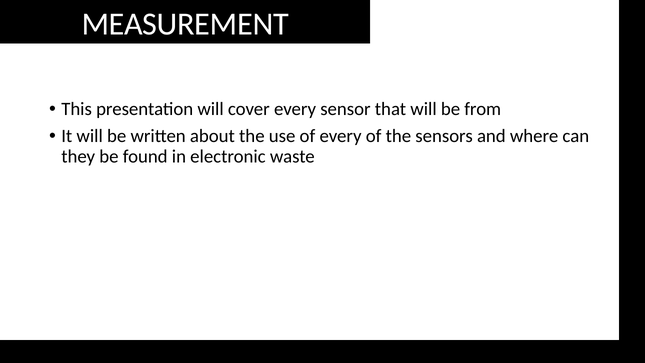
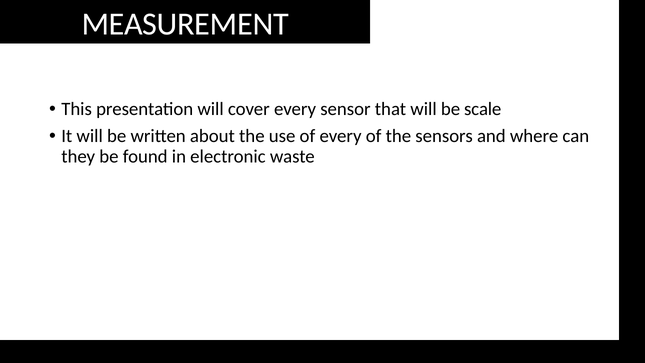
from: from -> scale
